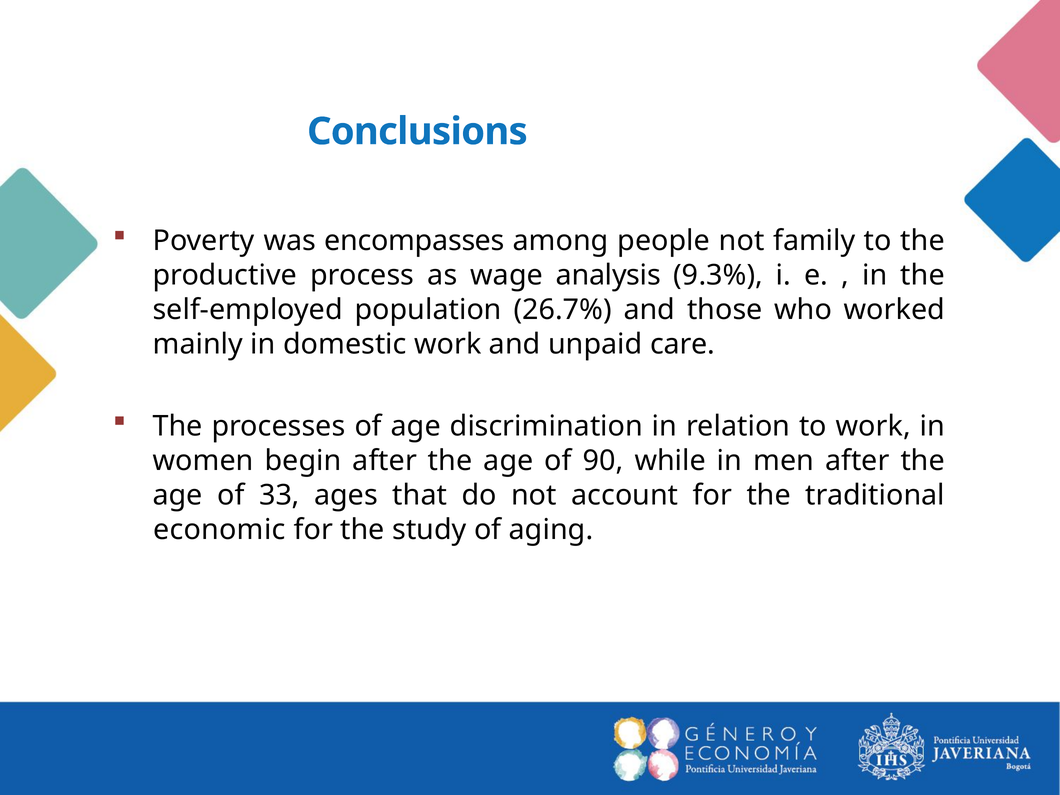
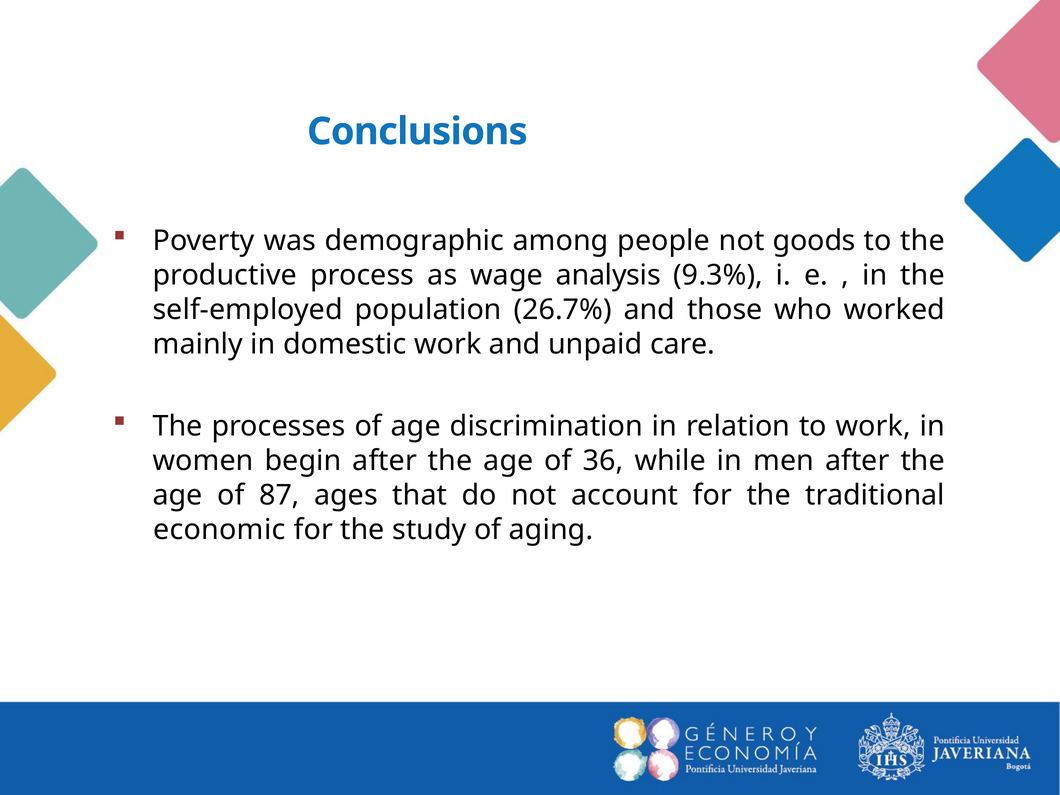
encompasses: encompasses -> demographic
family: family -> goods
90: 90 -> 36
33: 33 -> 87
